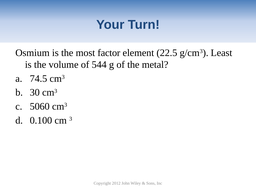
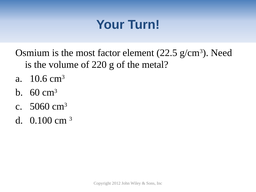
Least: Least -> Need
544: 544 -> 220
74.5: 74.5 -> 10.6
30: 30 -> 60
